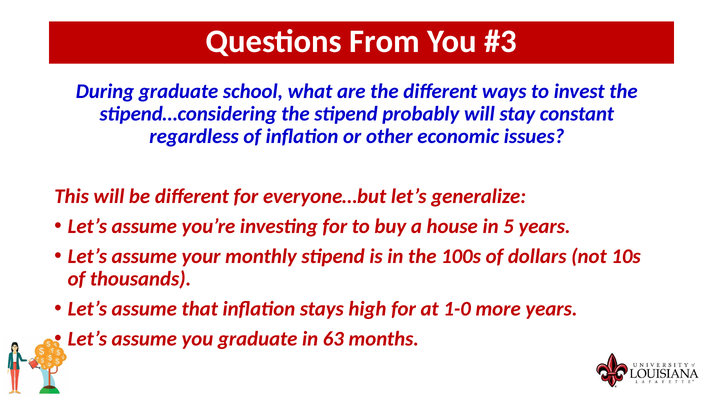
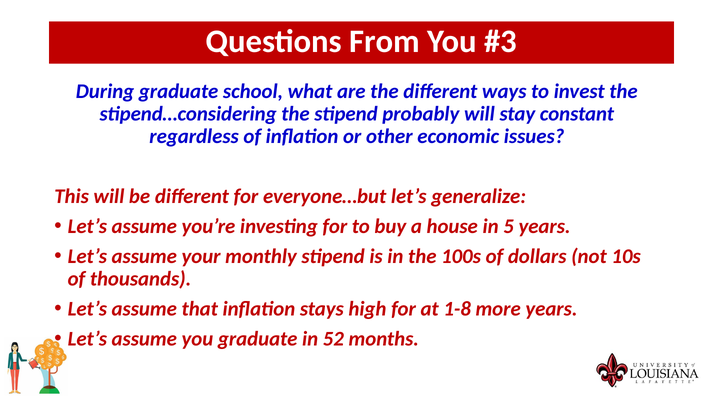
1-0: 1-0 -> 1-8
63: 63 -> 52
